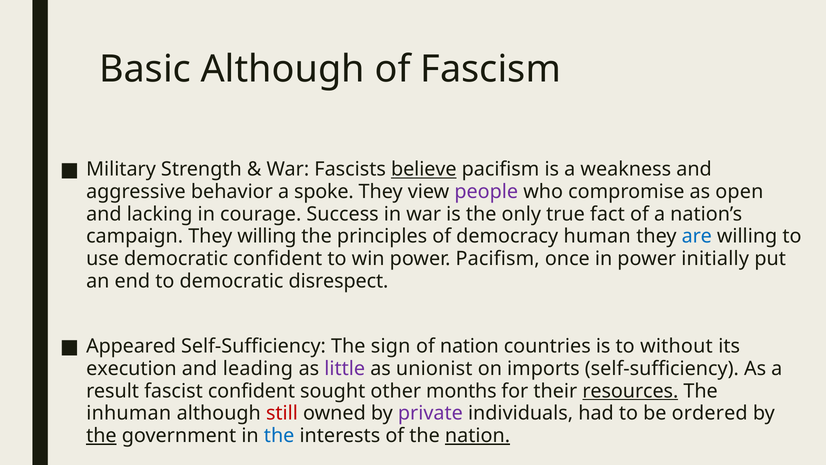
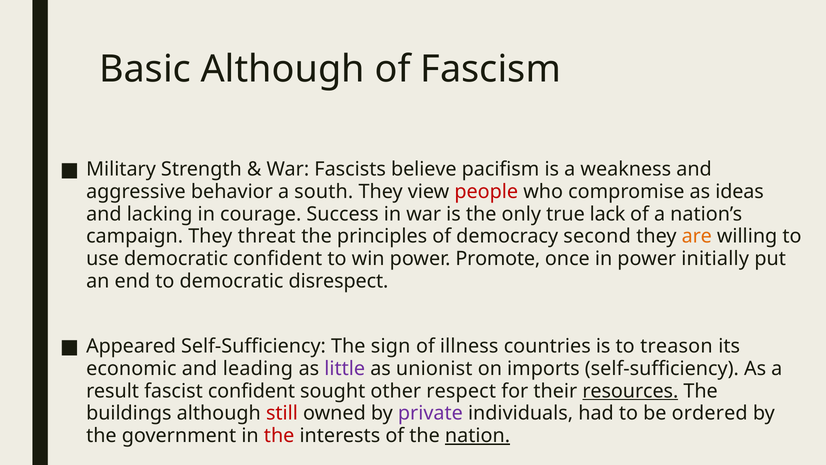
believe underline: present -> none
spoke: spoke -> south
people colour: purple -> red
open: open -> ideas
fact: fact -> lack
They willing: willing -> threat
human: human -> second
are colour: blue -> orange
power Pacifism: Pacifism -> Promote
of nation: nation -> illness
without: without -> treason
execution: execution -> economic
months: months -> respect
inhuman: inhuman -> buildings
the at (101, 435) underline: present -> none
the at (279, 435) colour: blue -> red
